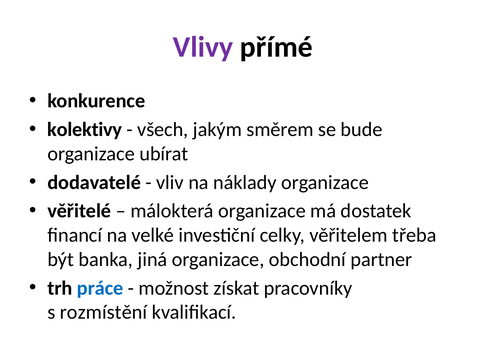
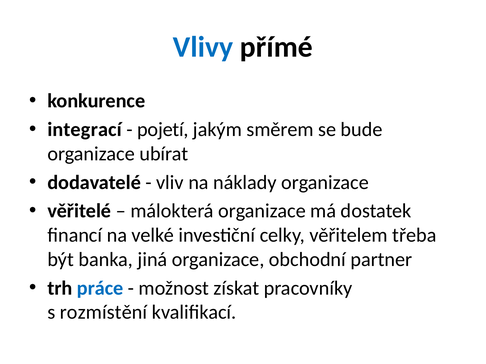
Vlivy colour: purple -> blue
kolektivy: kolektivy -> integrací
všech: všech -> pojetí
